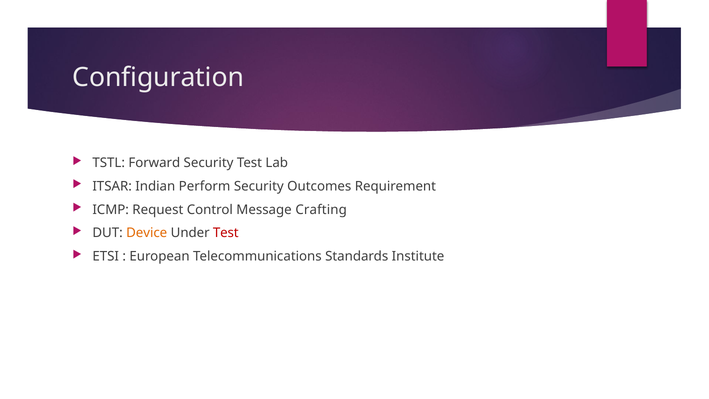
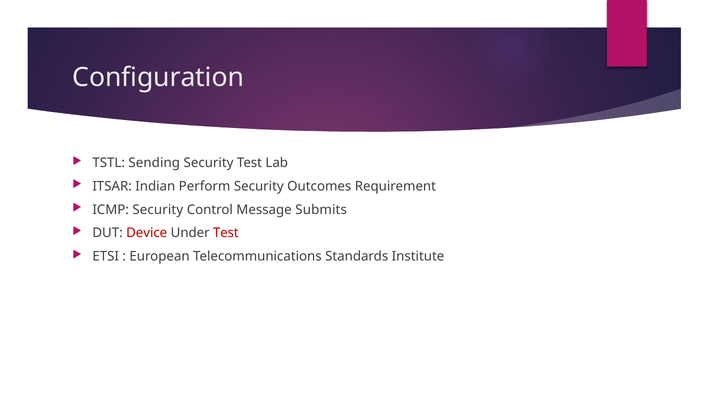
Forward: Forward -> Sending
ICMP Request: Request -> Security
Crafting: Crafting -> Submits
Device colour: orange -> red
